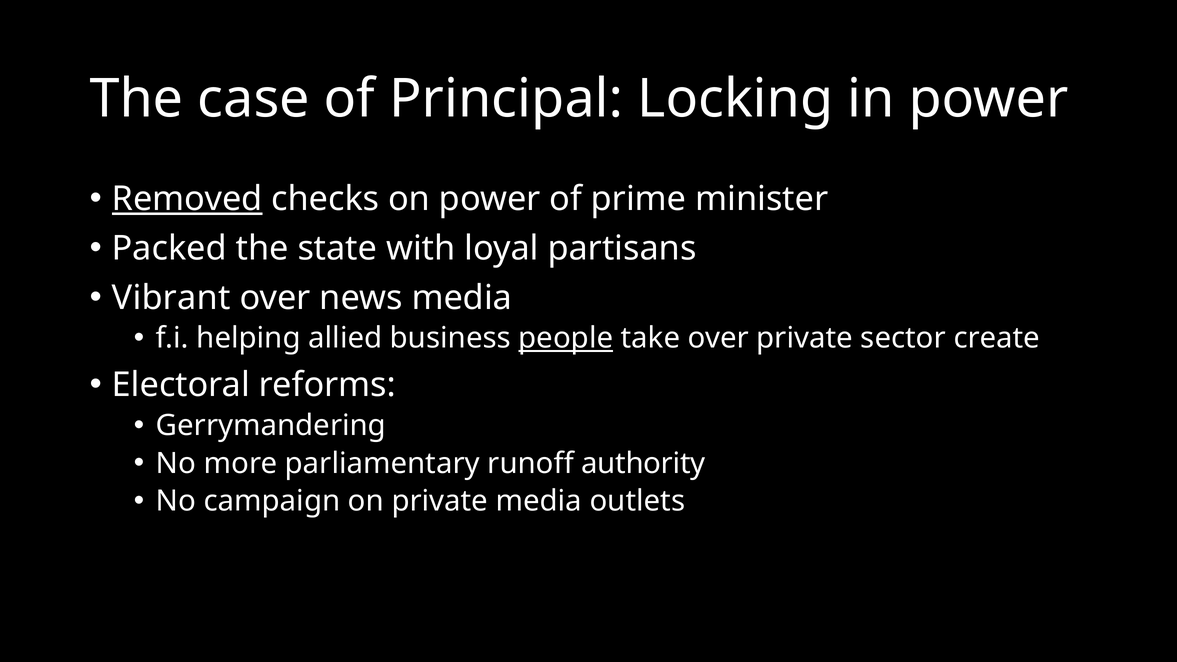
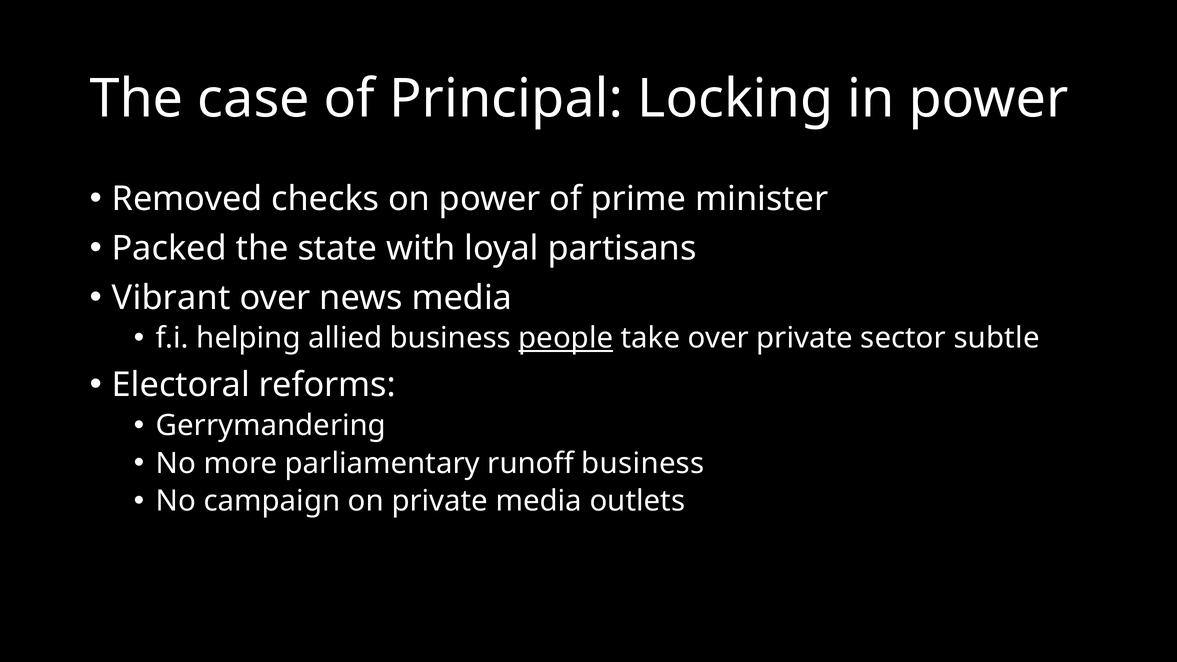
Removed underline: present -> none
create: create -> subtle
runoff authority: authority -> business
